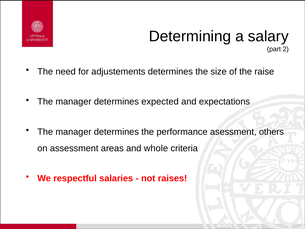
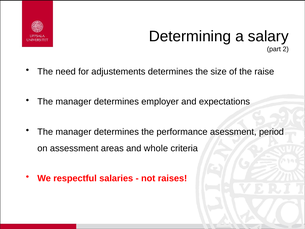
expected: expected -> employer
others: others -> period
